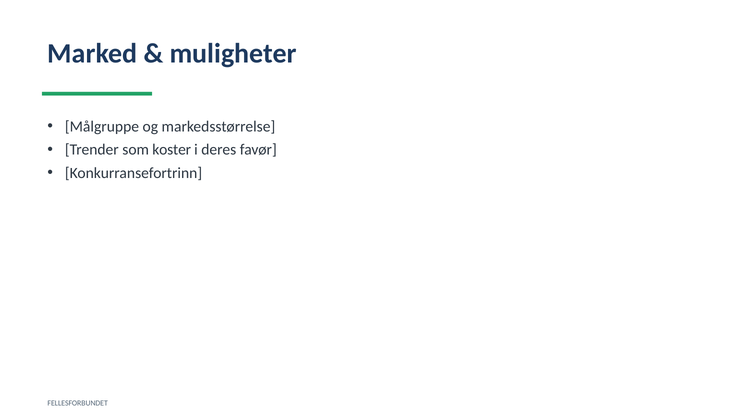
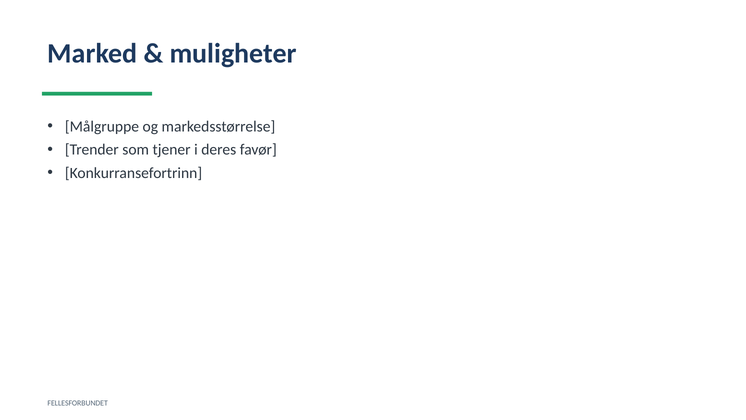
koster: koster -> tjener
